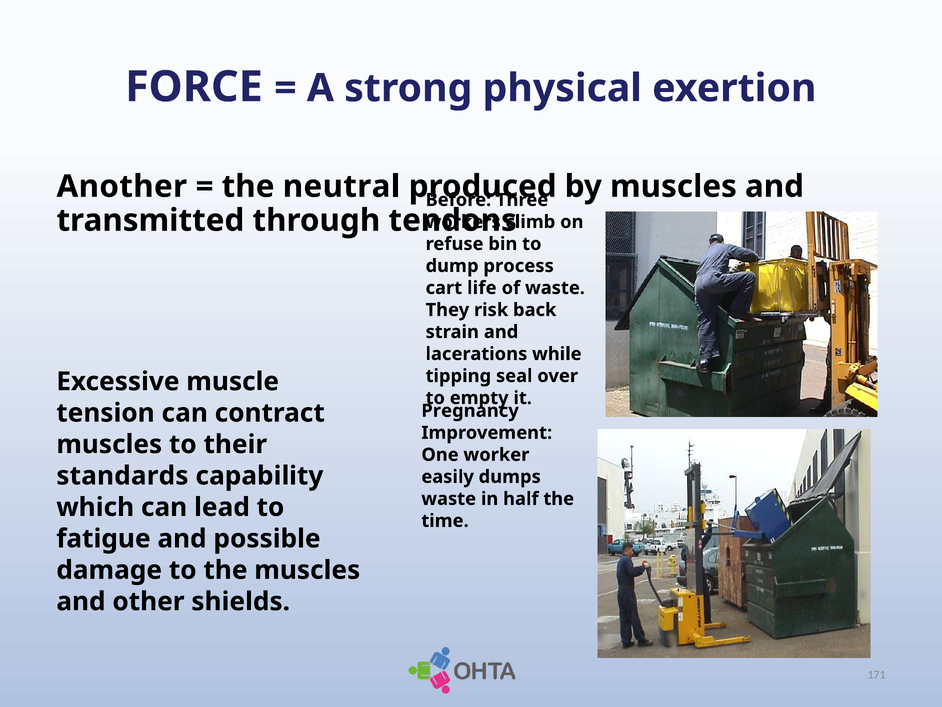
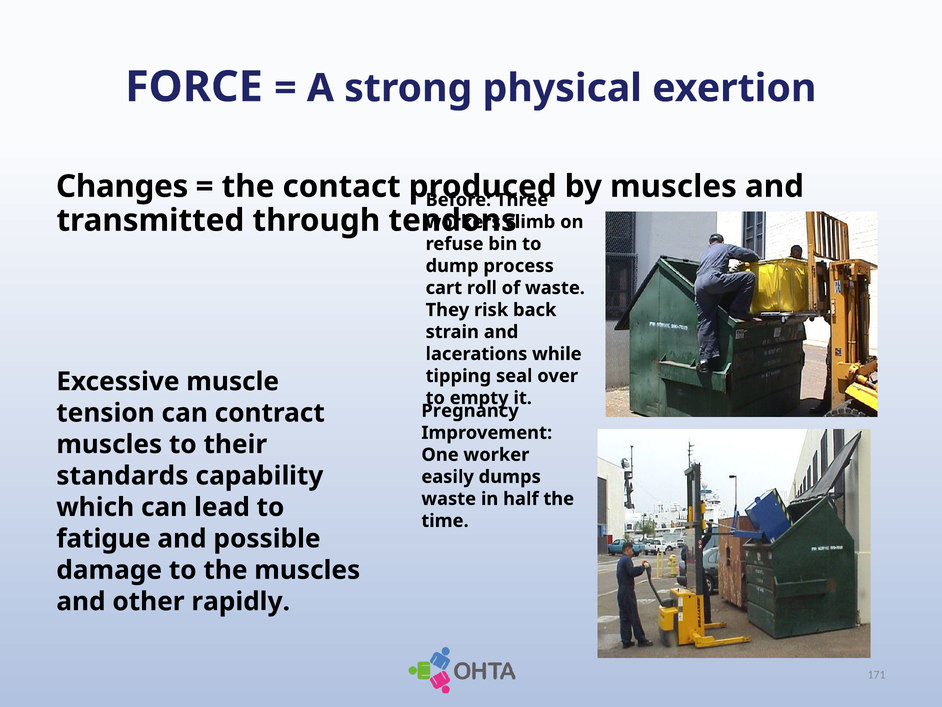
Another: Another -> Changes
neutral: neutral -> contact
life: life -> roll
shields: shields -> rapidly
